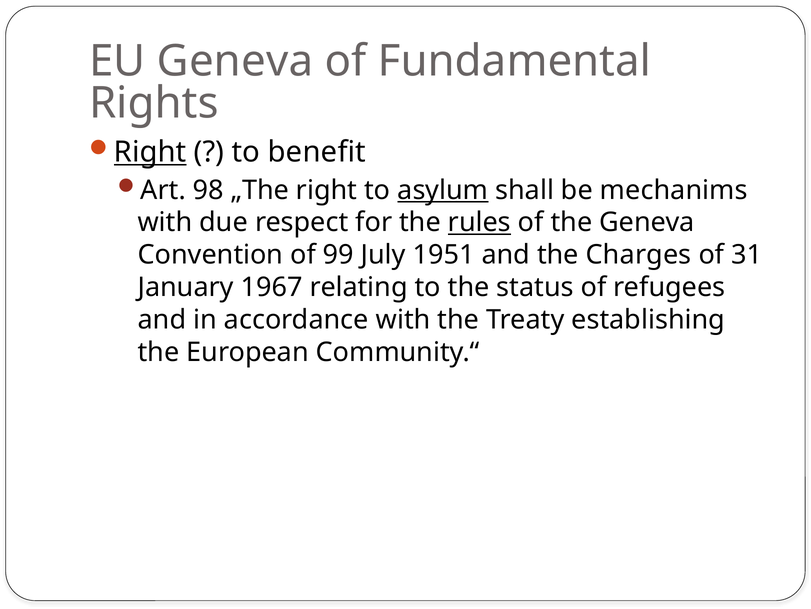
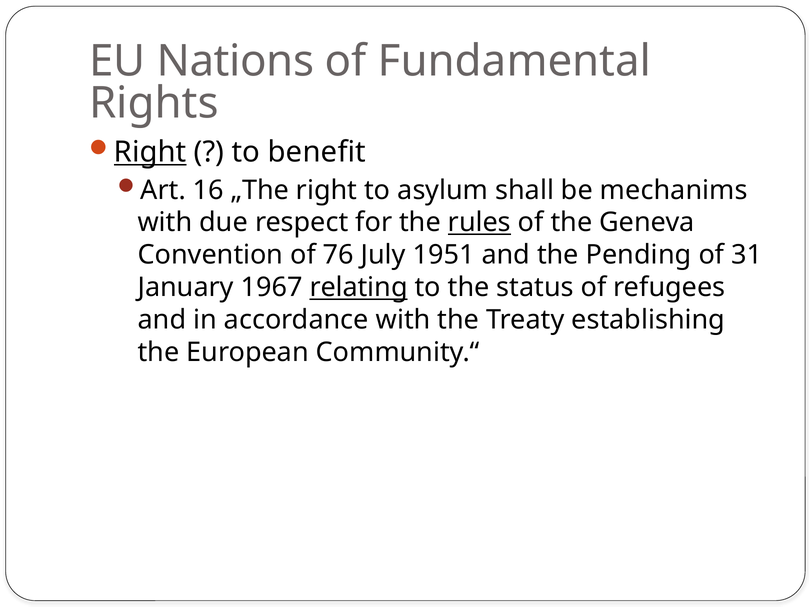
EU Geneva: Geneva -> Nations
98: 98 -> 16
asylum underline: present -> none
99: 99 -> 76
Charges: Charges -> Pending
relating underline: none -> present
